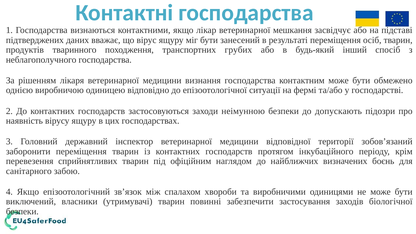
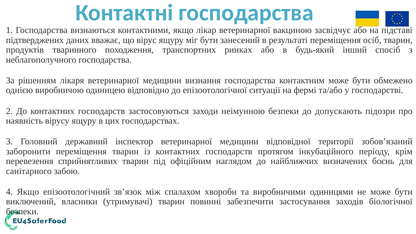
мешкання: мешкання -> вакциною
грубих: грубих -> ринках
